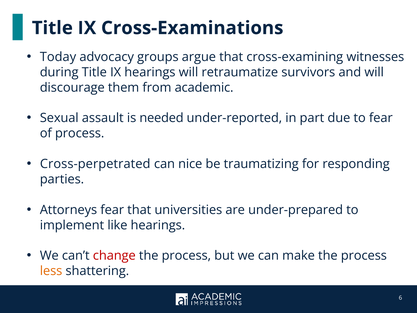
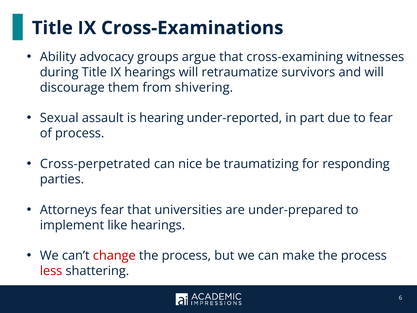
Today: Today -> Ability
academic: academic -> shivering
needed: needed -> hearing
less colour: orange -> red
